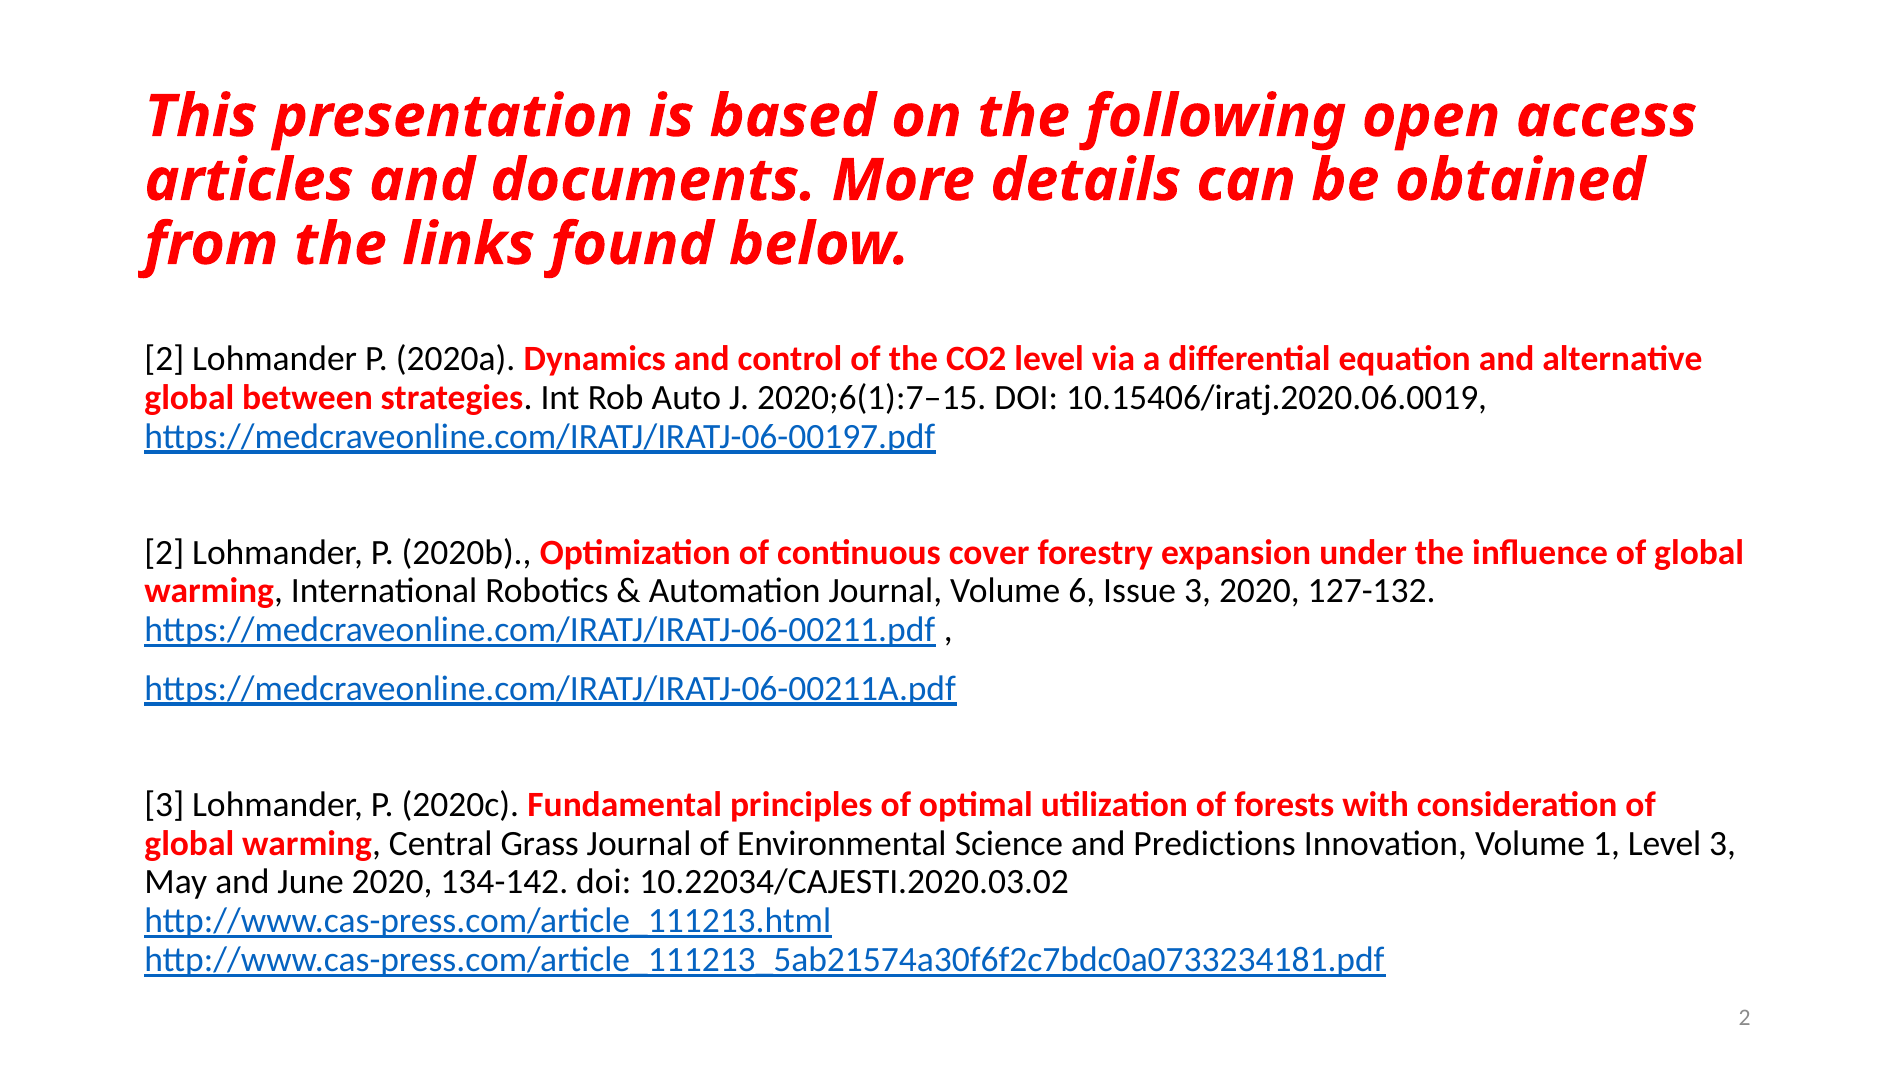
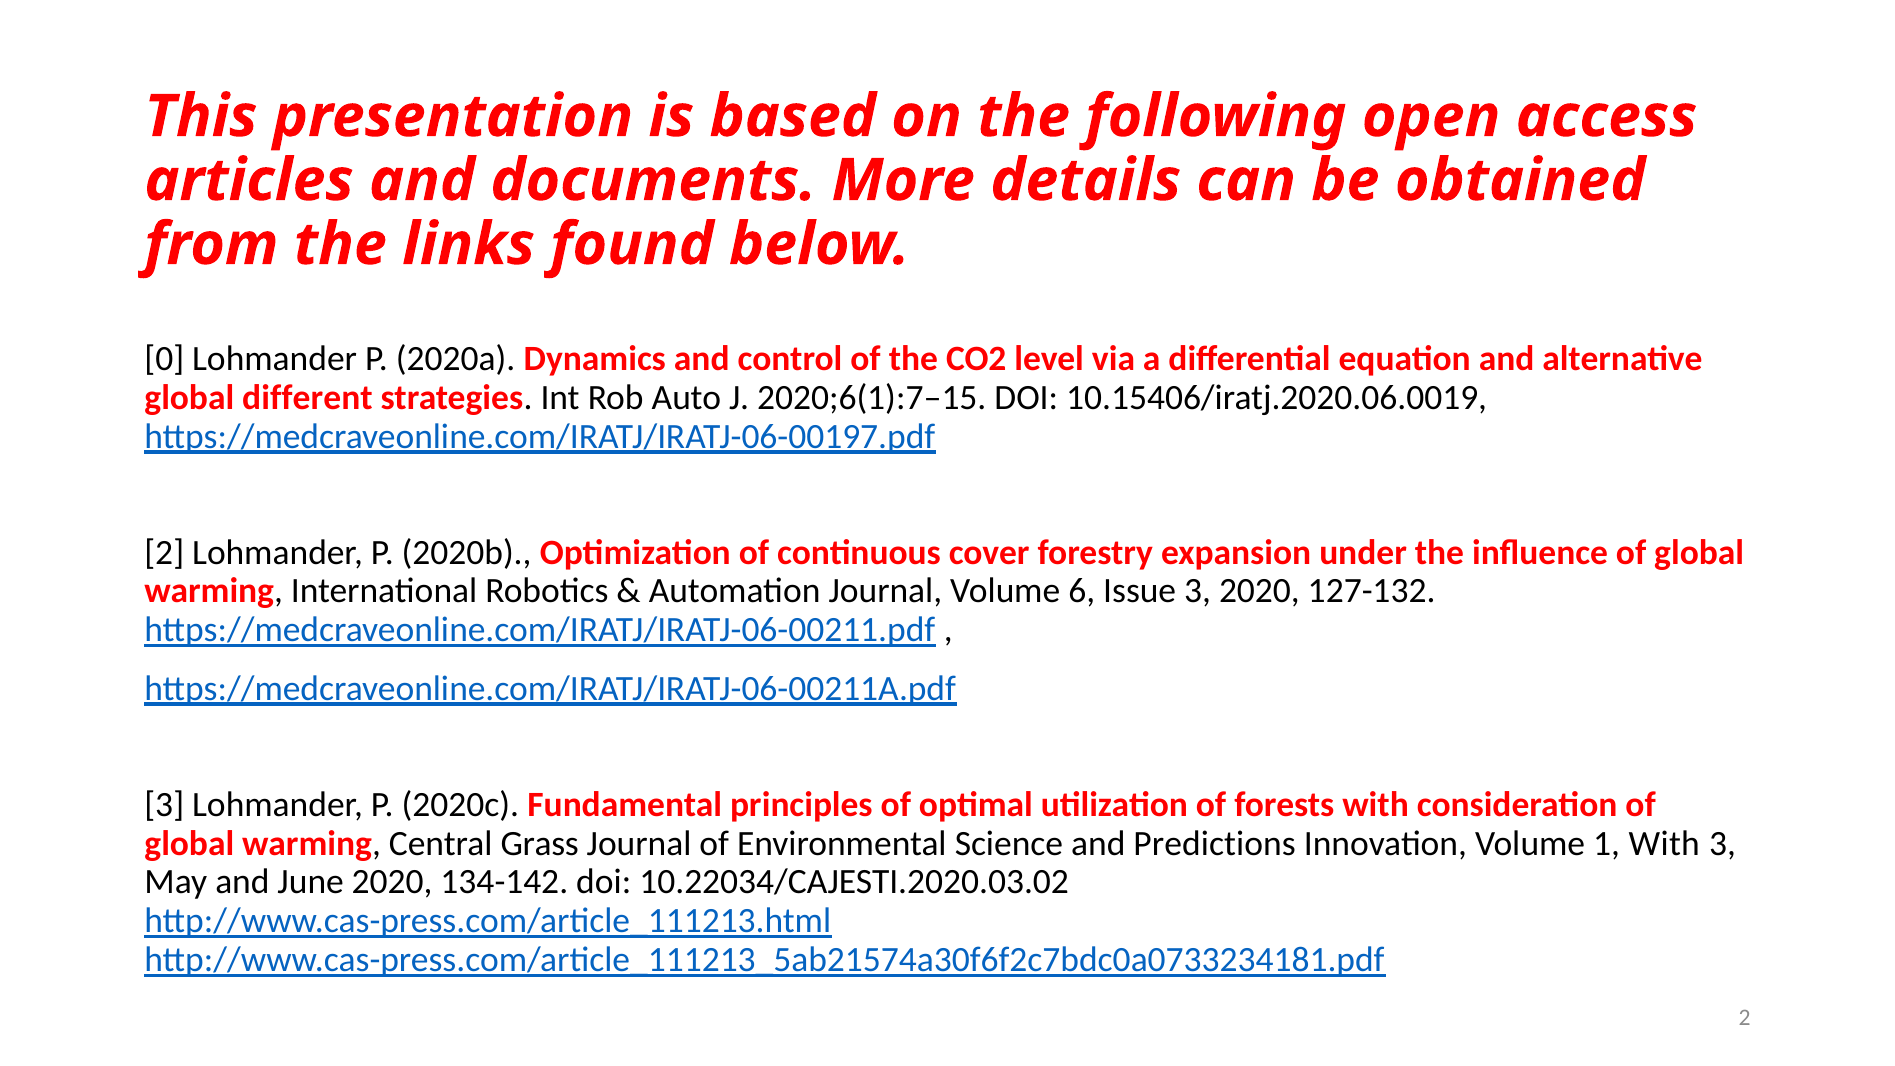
2 at (164, 359): 2 -> 0
between: between -> different
1 Level: Level -> With
